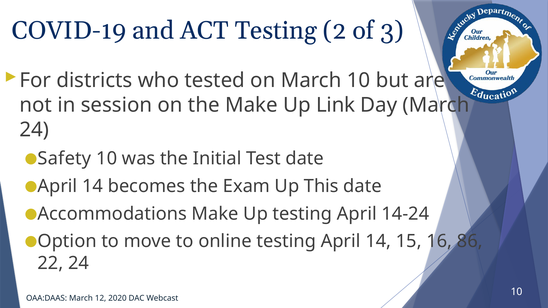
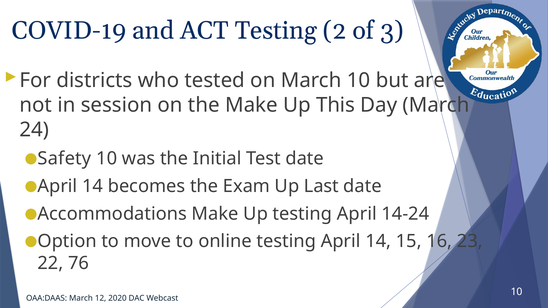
Link: Link -> This
This: This -> Last
86: 86 -> 23
22 24: 24 -> 76
